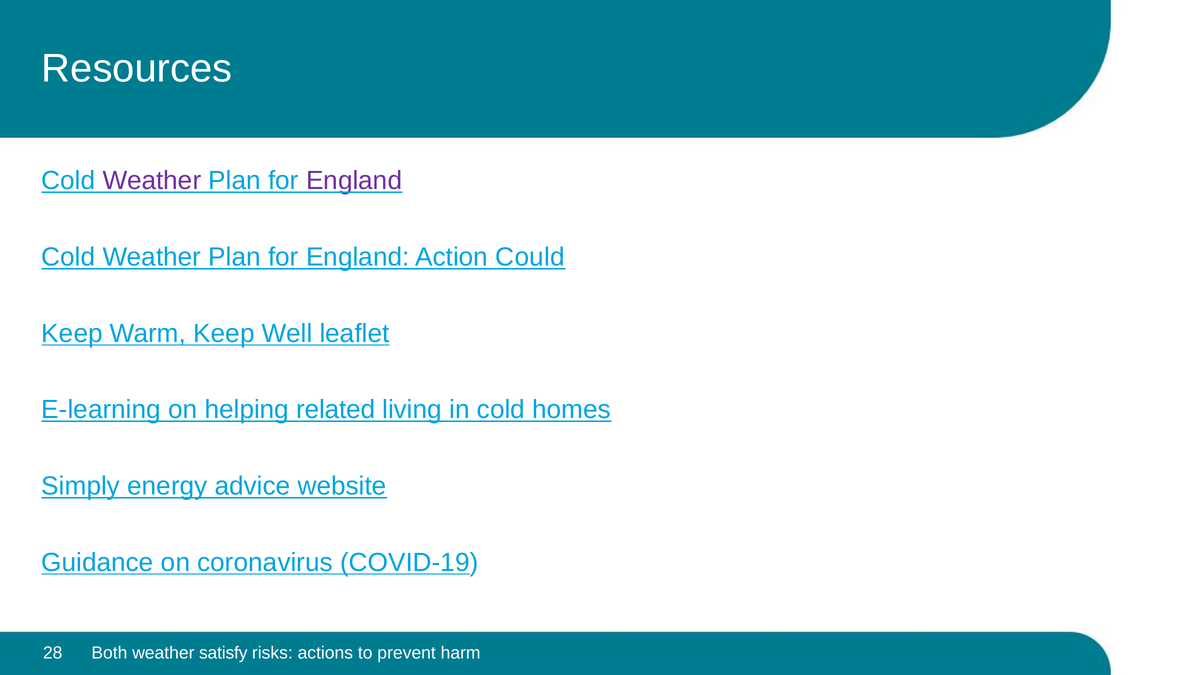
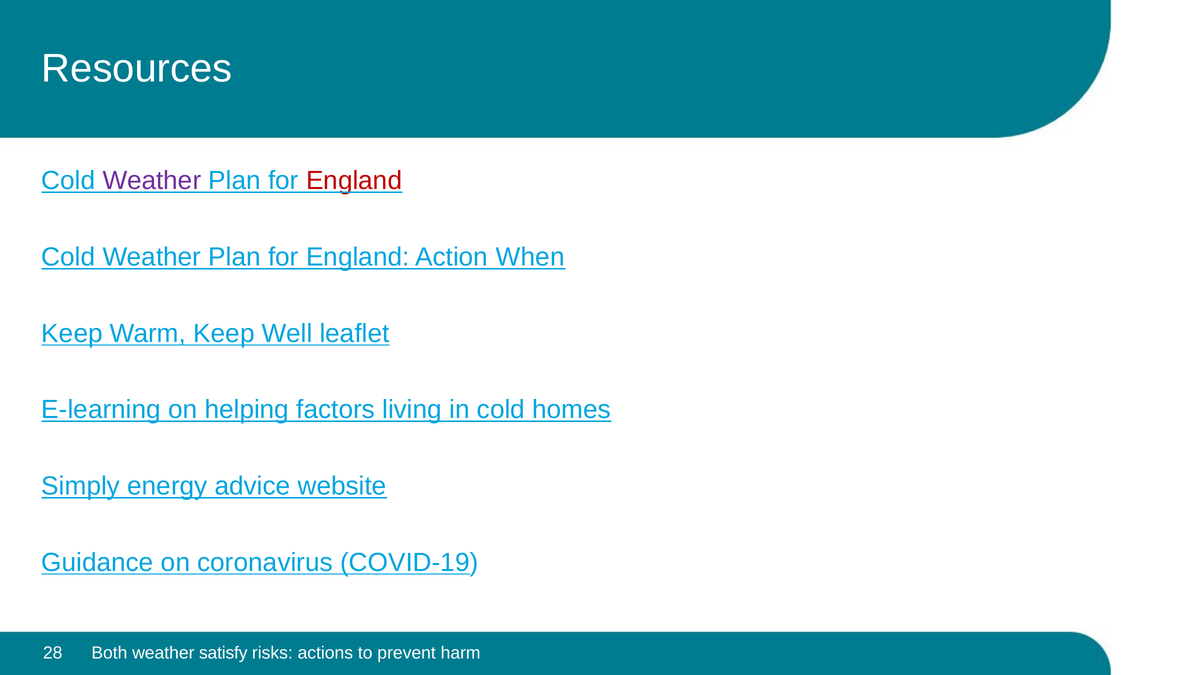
England at (354, 181) colour: purple -> red
Could: Could -> When
related: related -> factors
